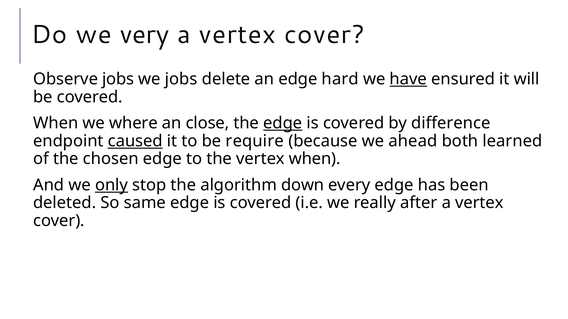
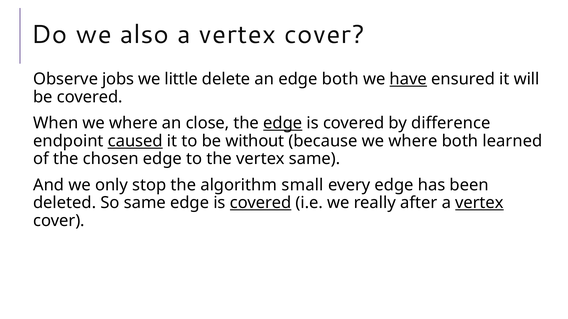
very: very -> also
we jobs: jobs -> little
edge hard: hard -> both
require: require -> without
because we ahead: ahead -> where
vertex when: when -> same
only underline: present -> none
down: down -> small
covered at (261, 203) underline: none -> present
vertex at (479, 203) underline: none -> present
